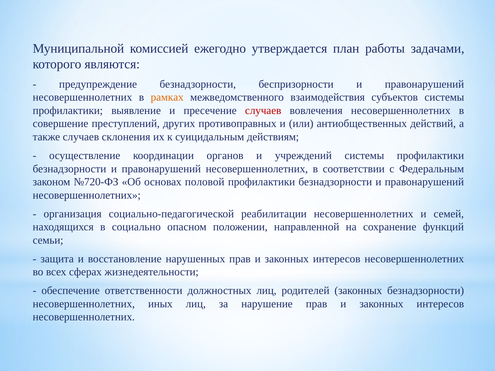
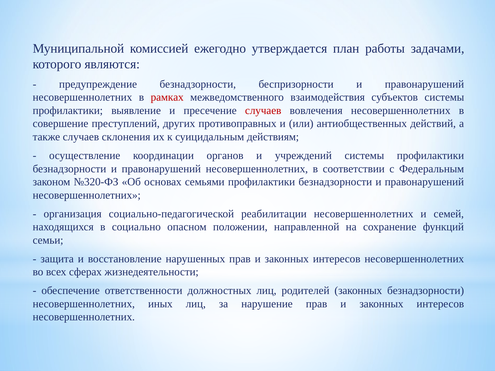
рамках colour: orange -> red
№720-ФЗ: №720-ФЗ -> №320-ФЗ
половой: половой -> семьями
